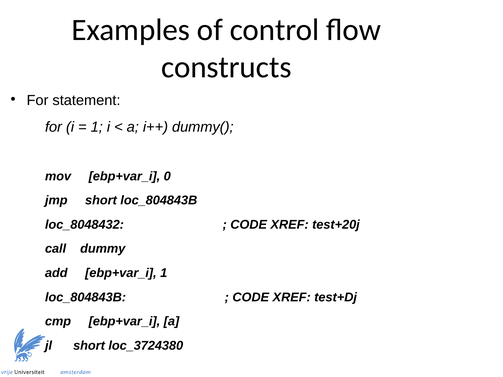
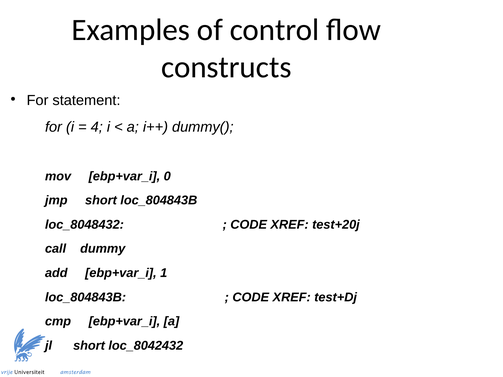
1 at (97, 127): 1 -> 4
loc_3724380: loc_3724380 -> loc_8042432
